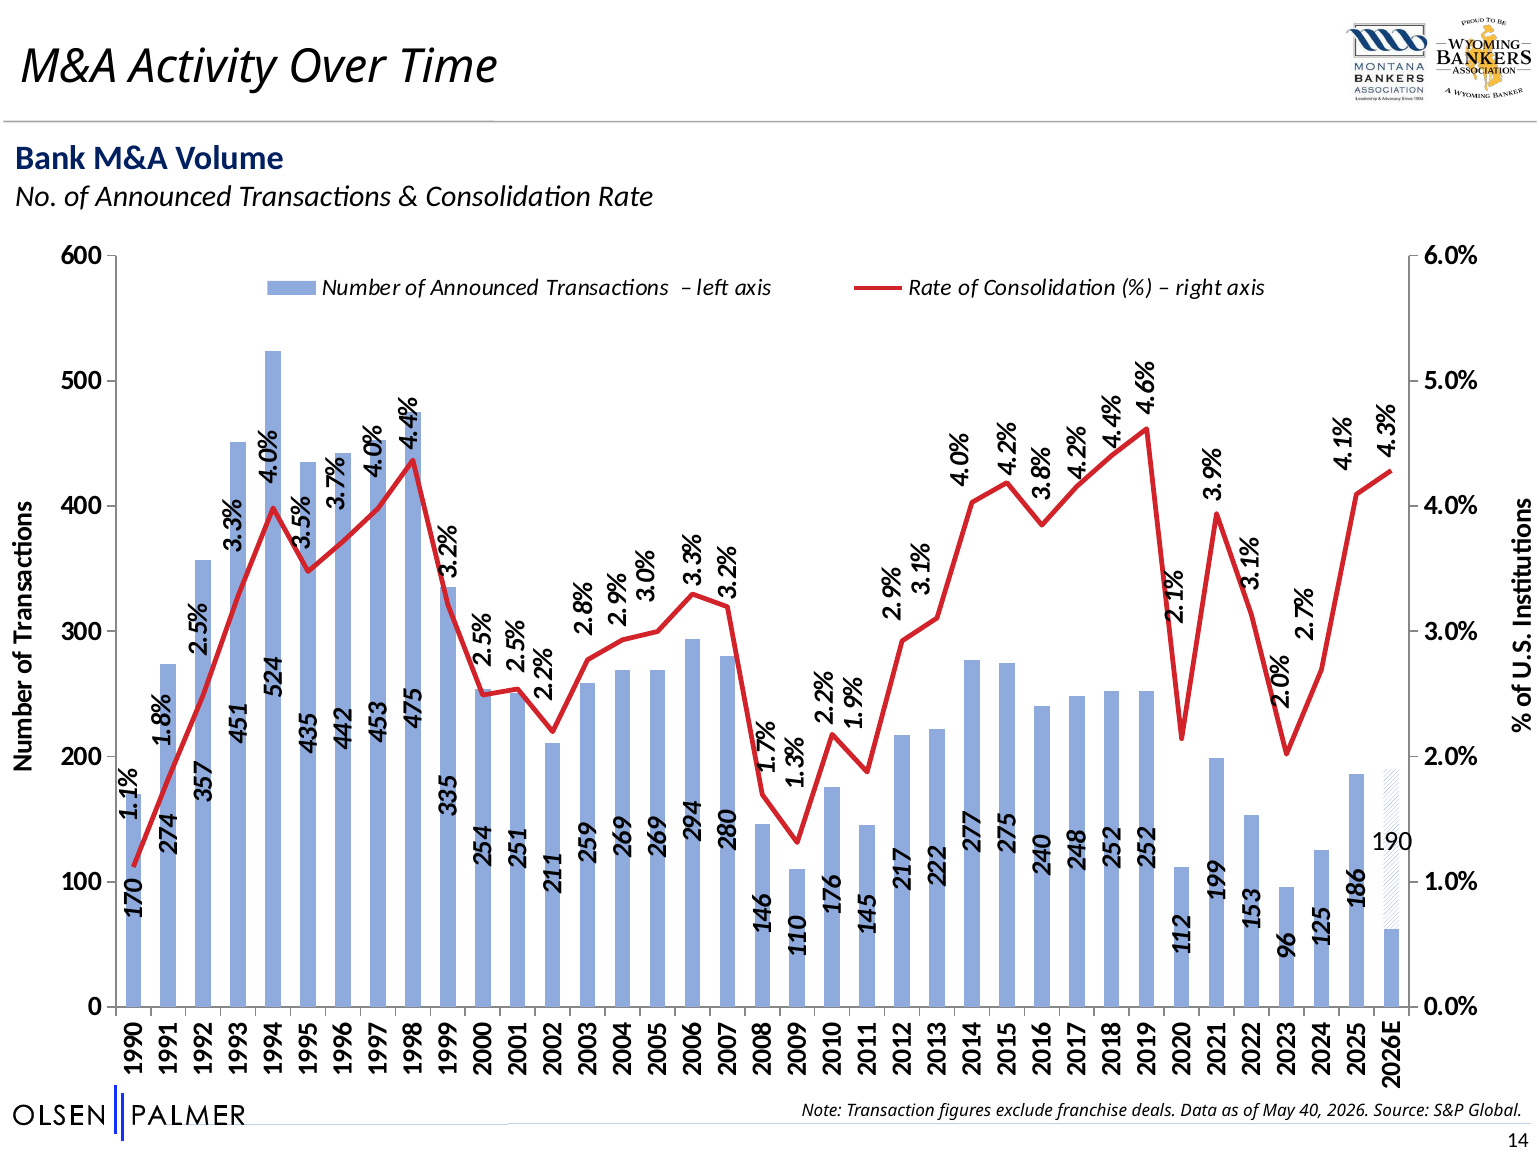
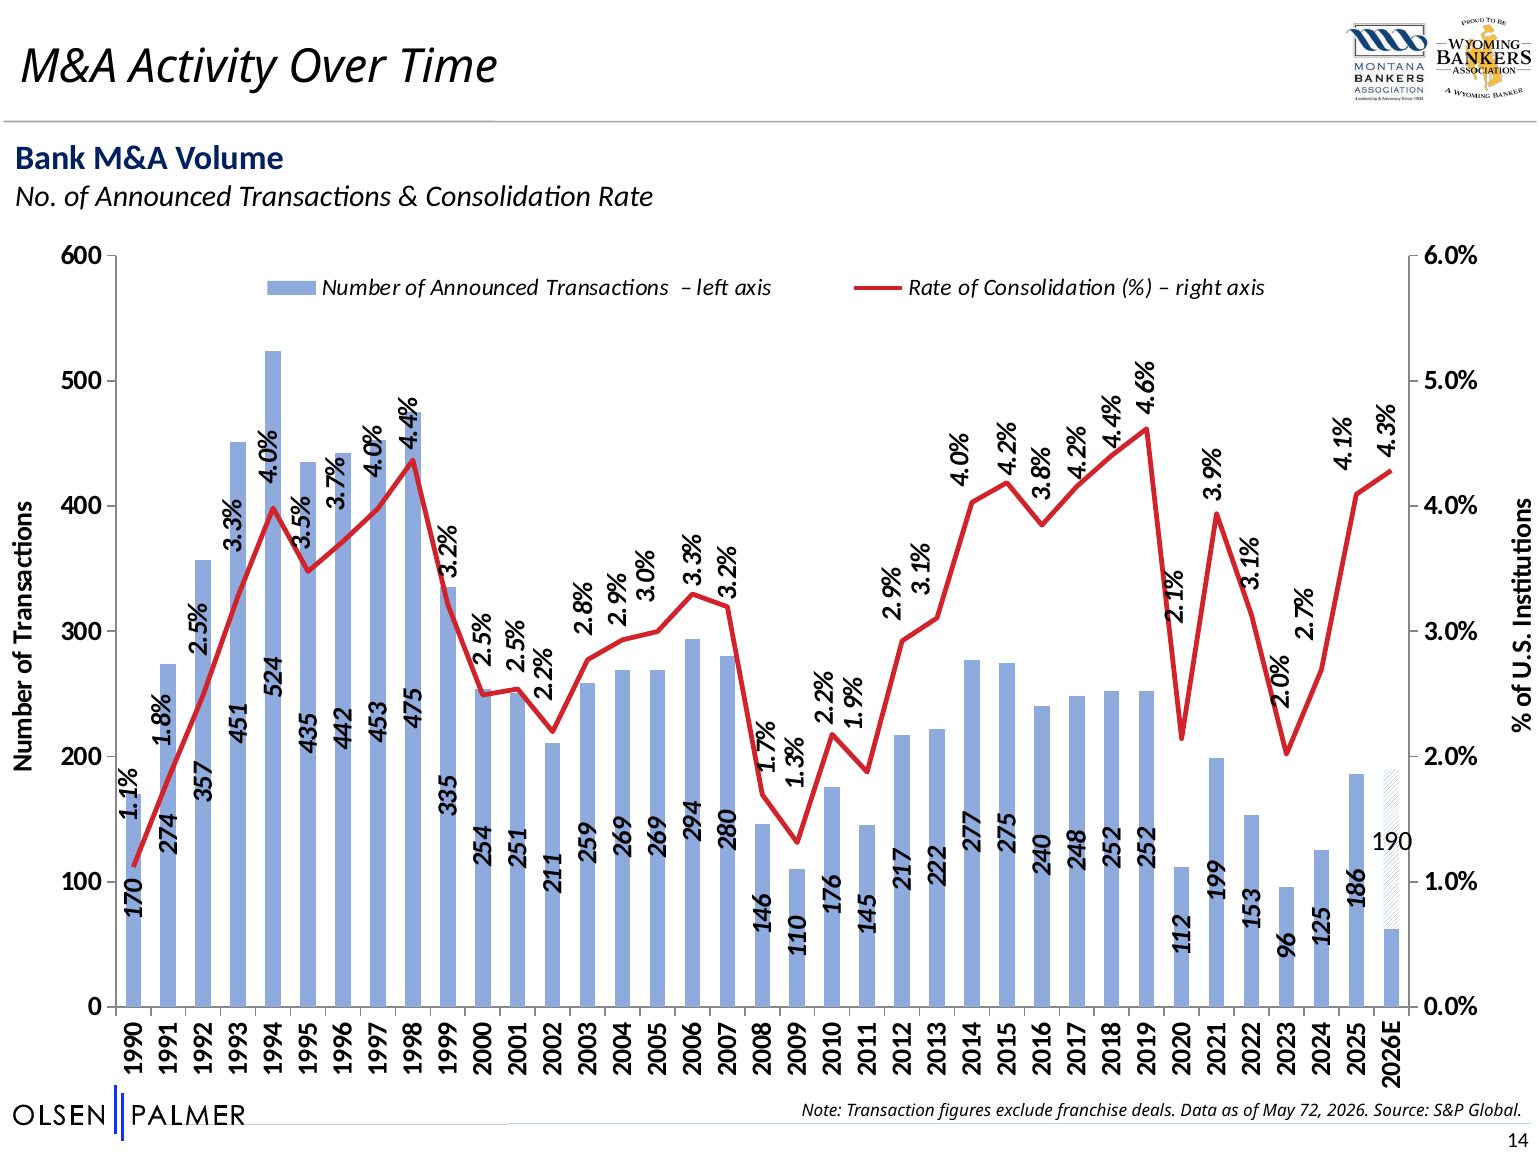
40: 40 -> 72
